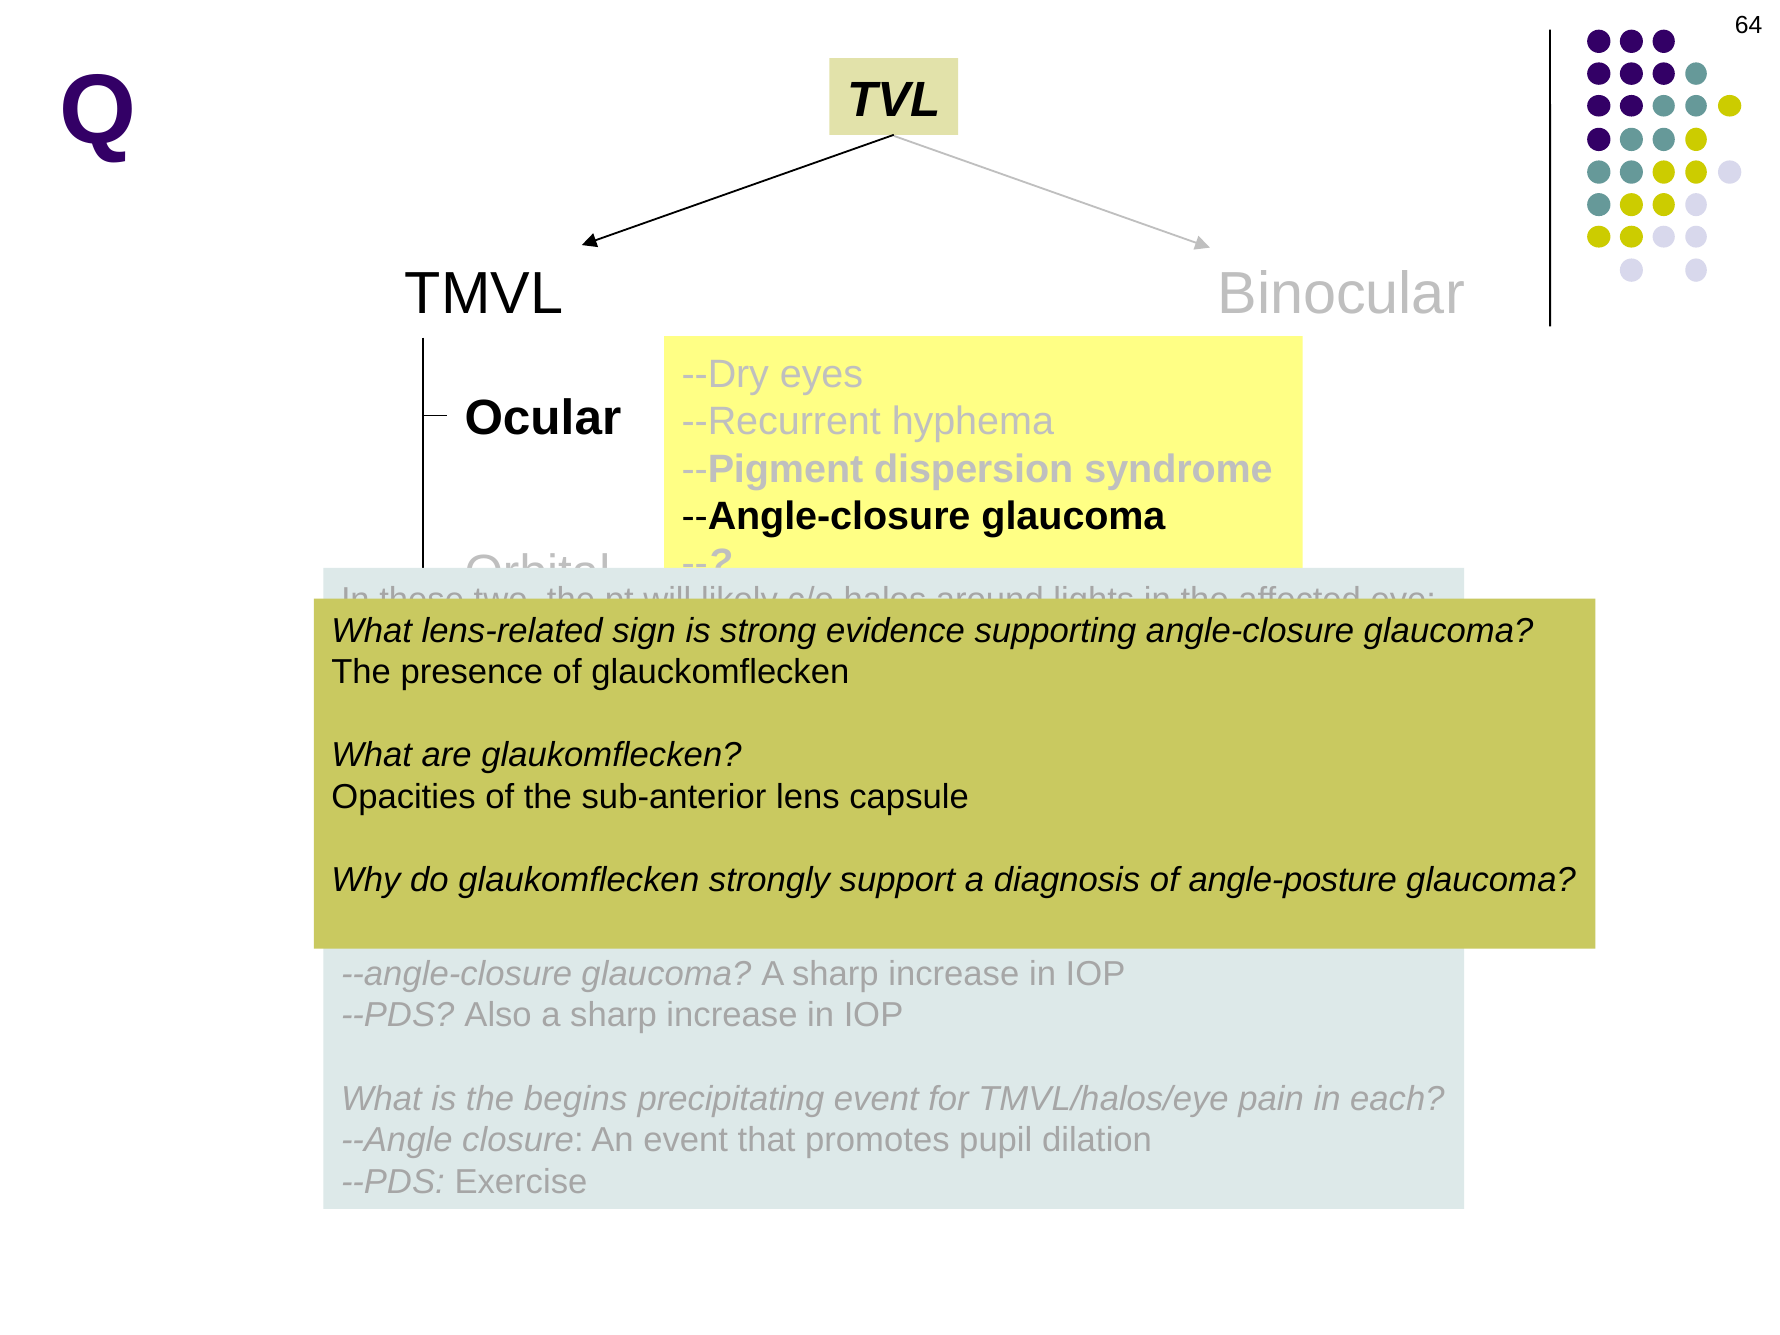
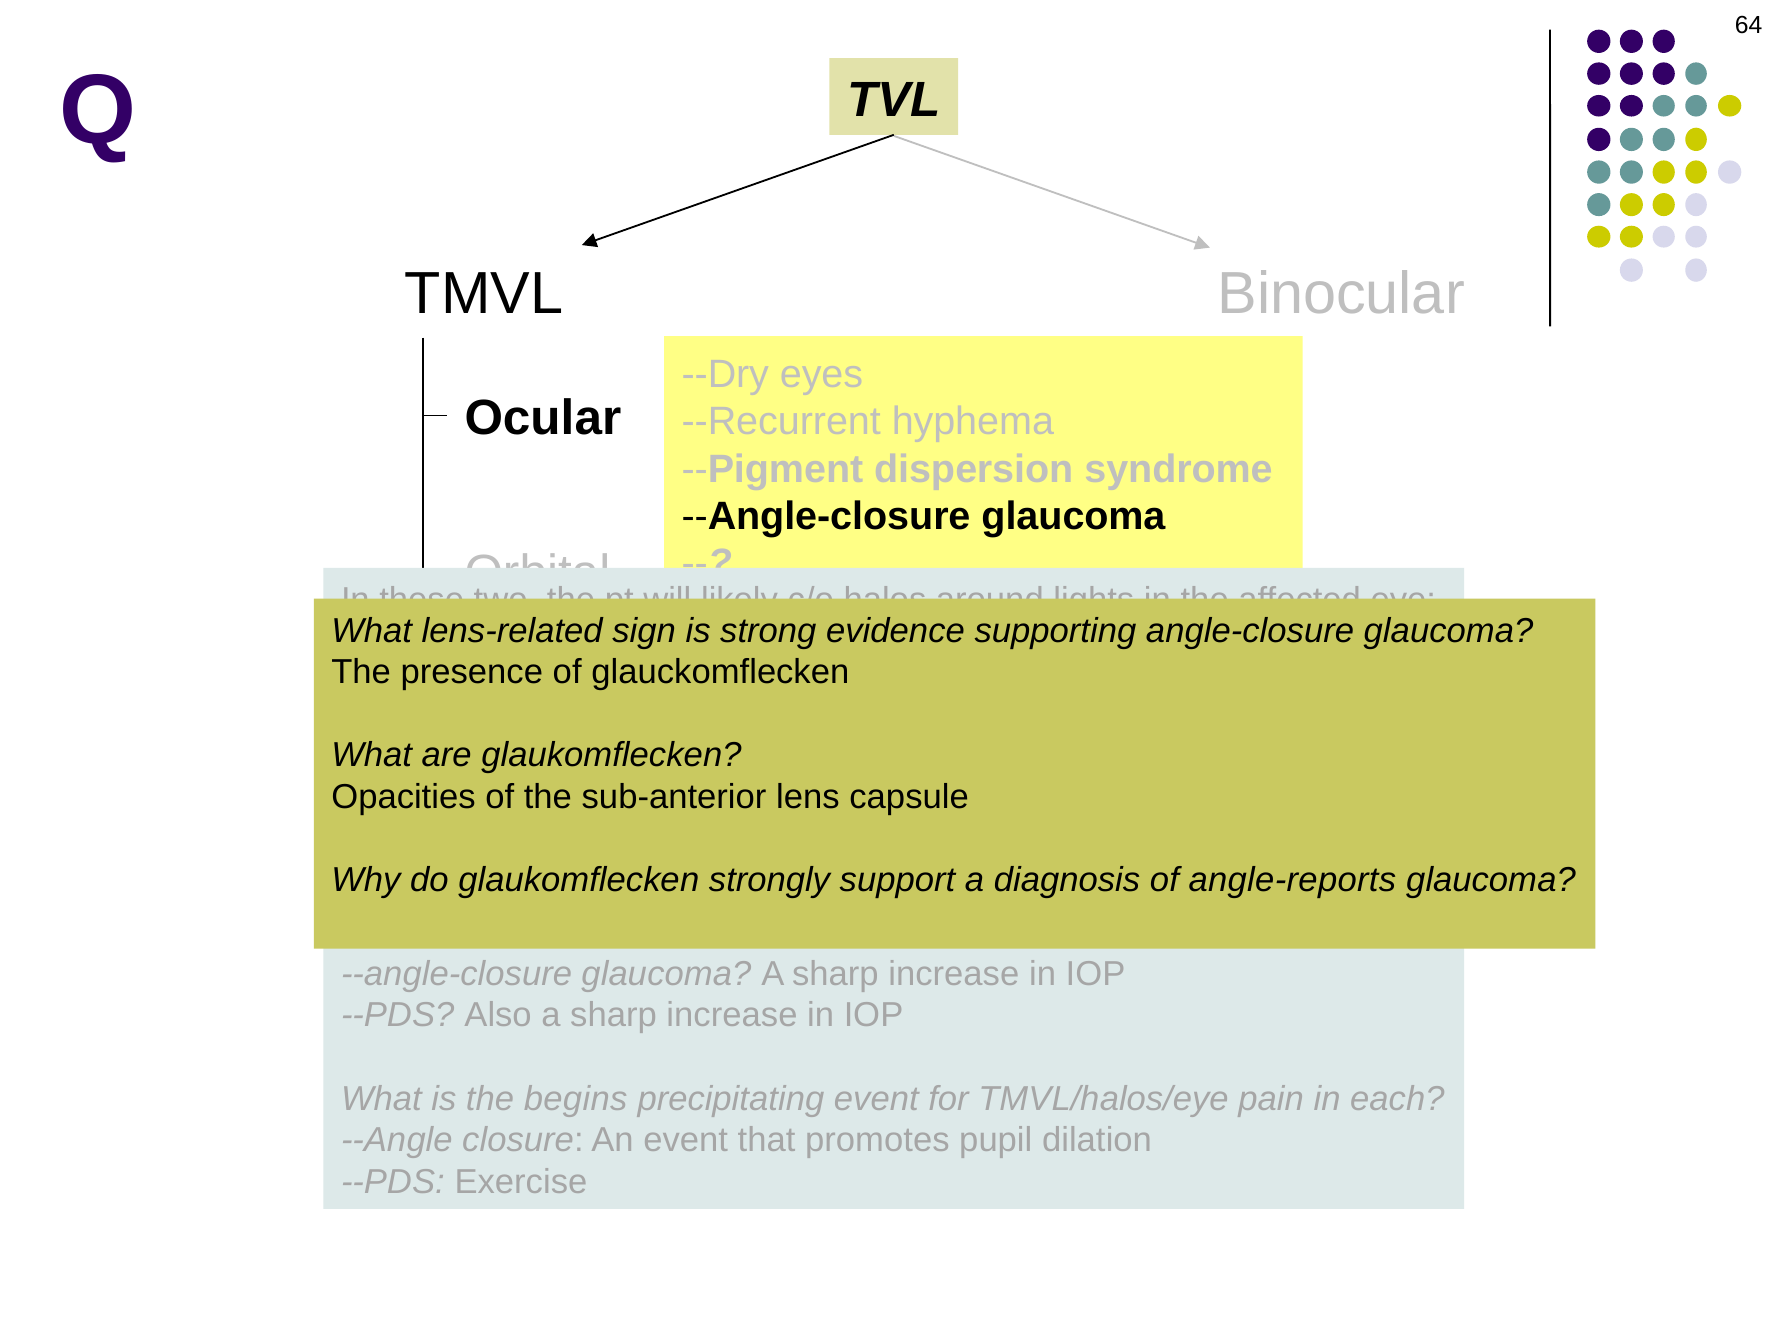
angle-posture: angle-posture -> angle-reports
